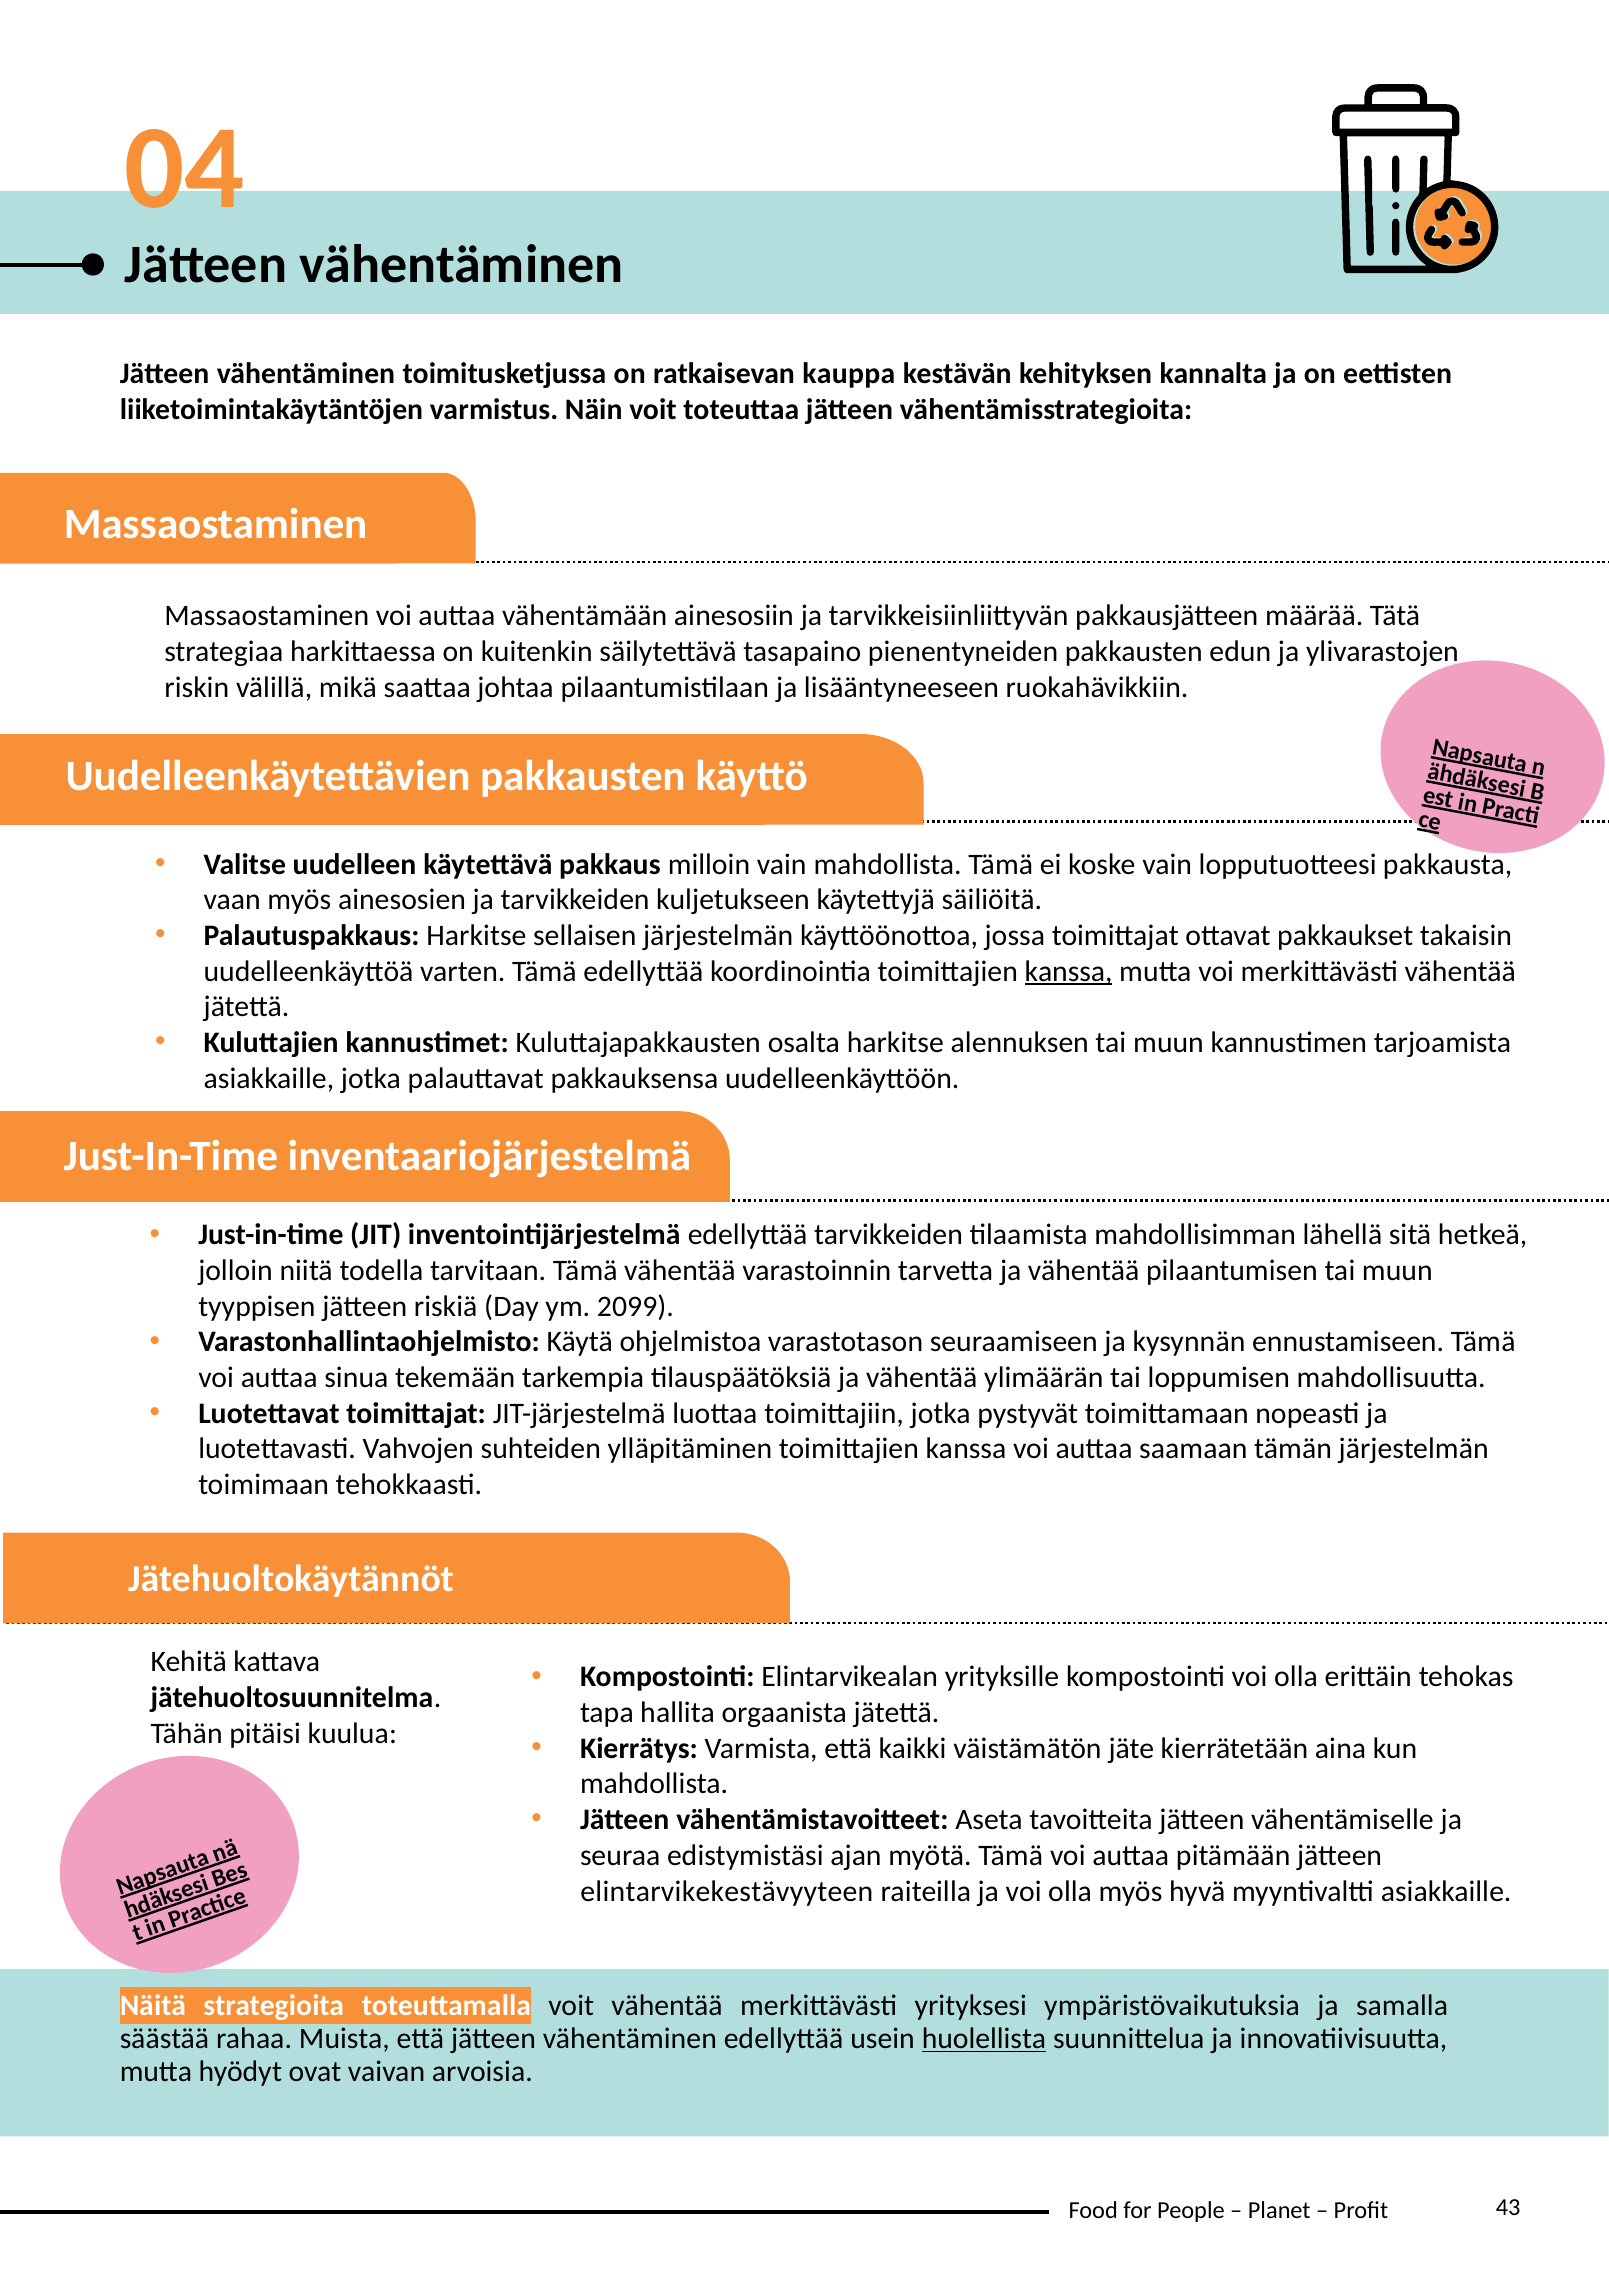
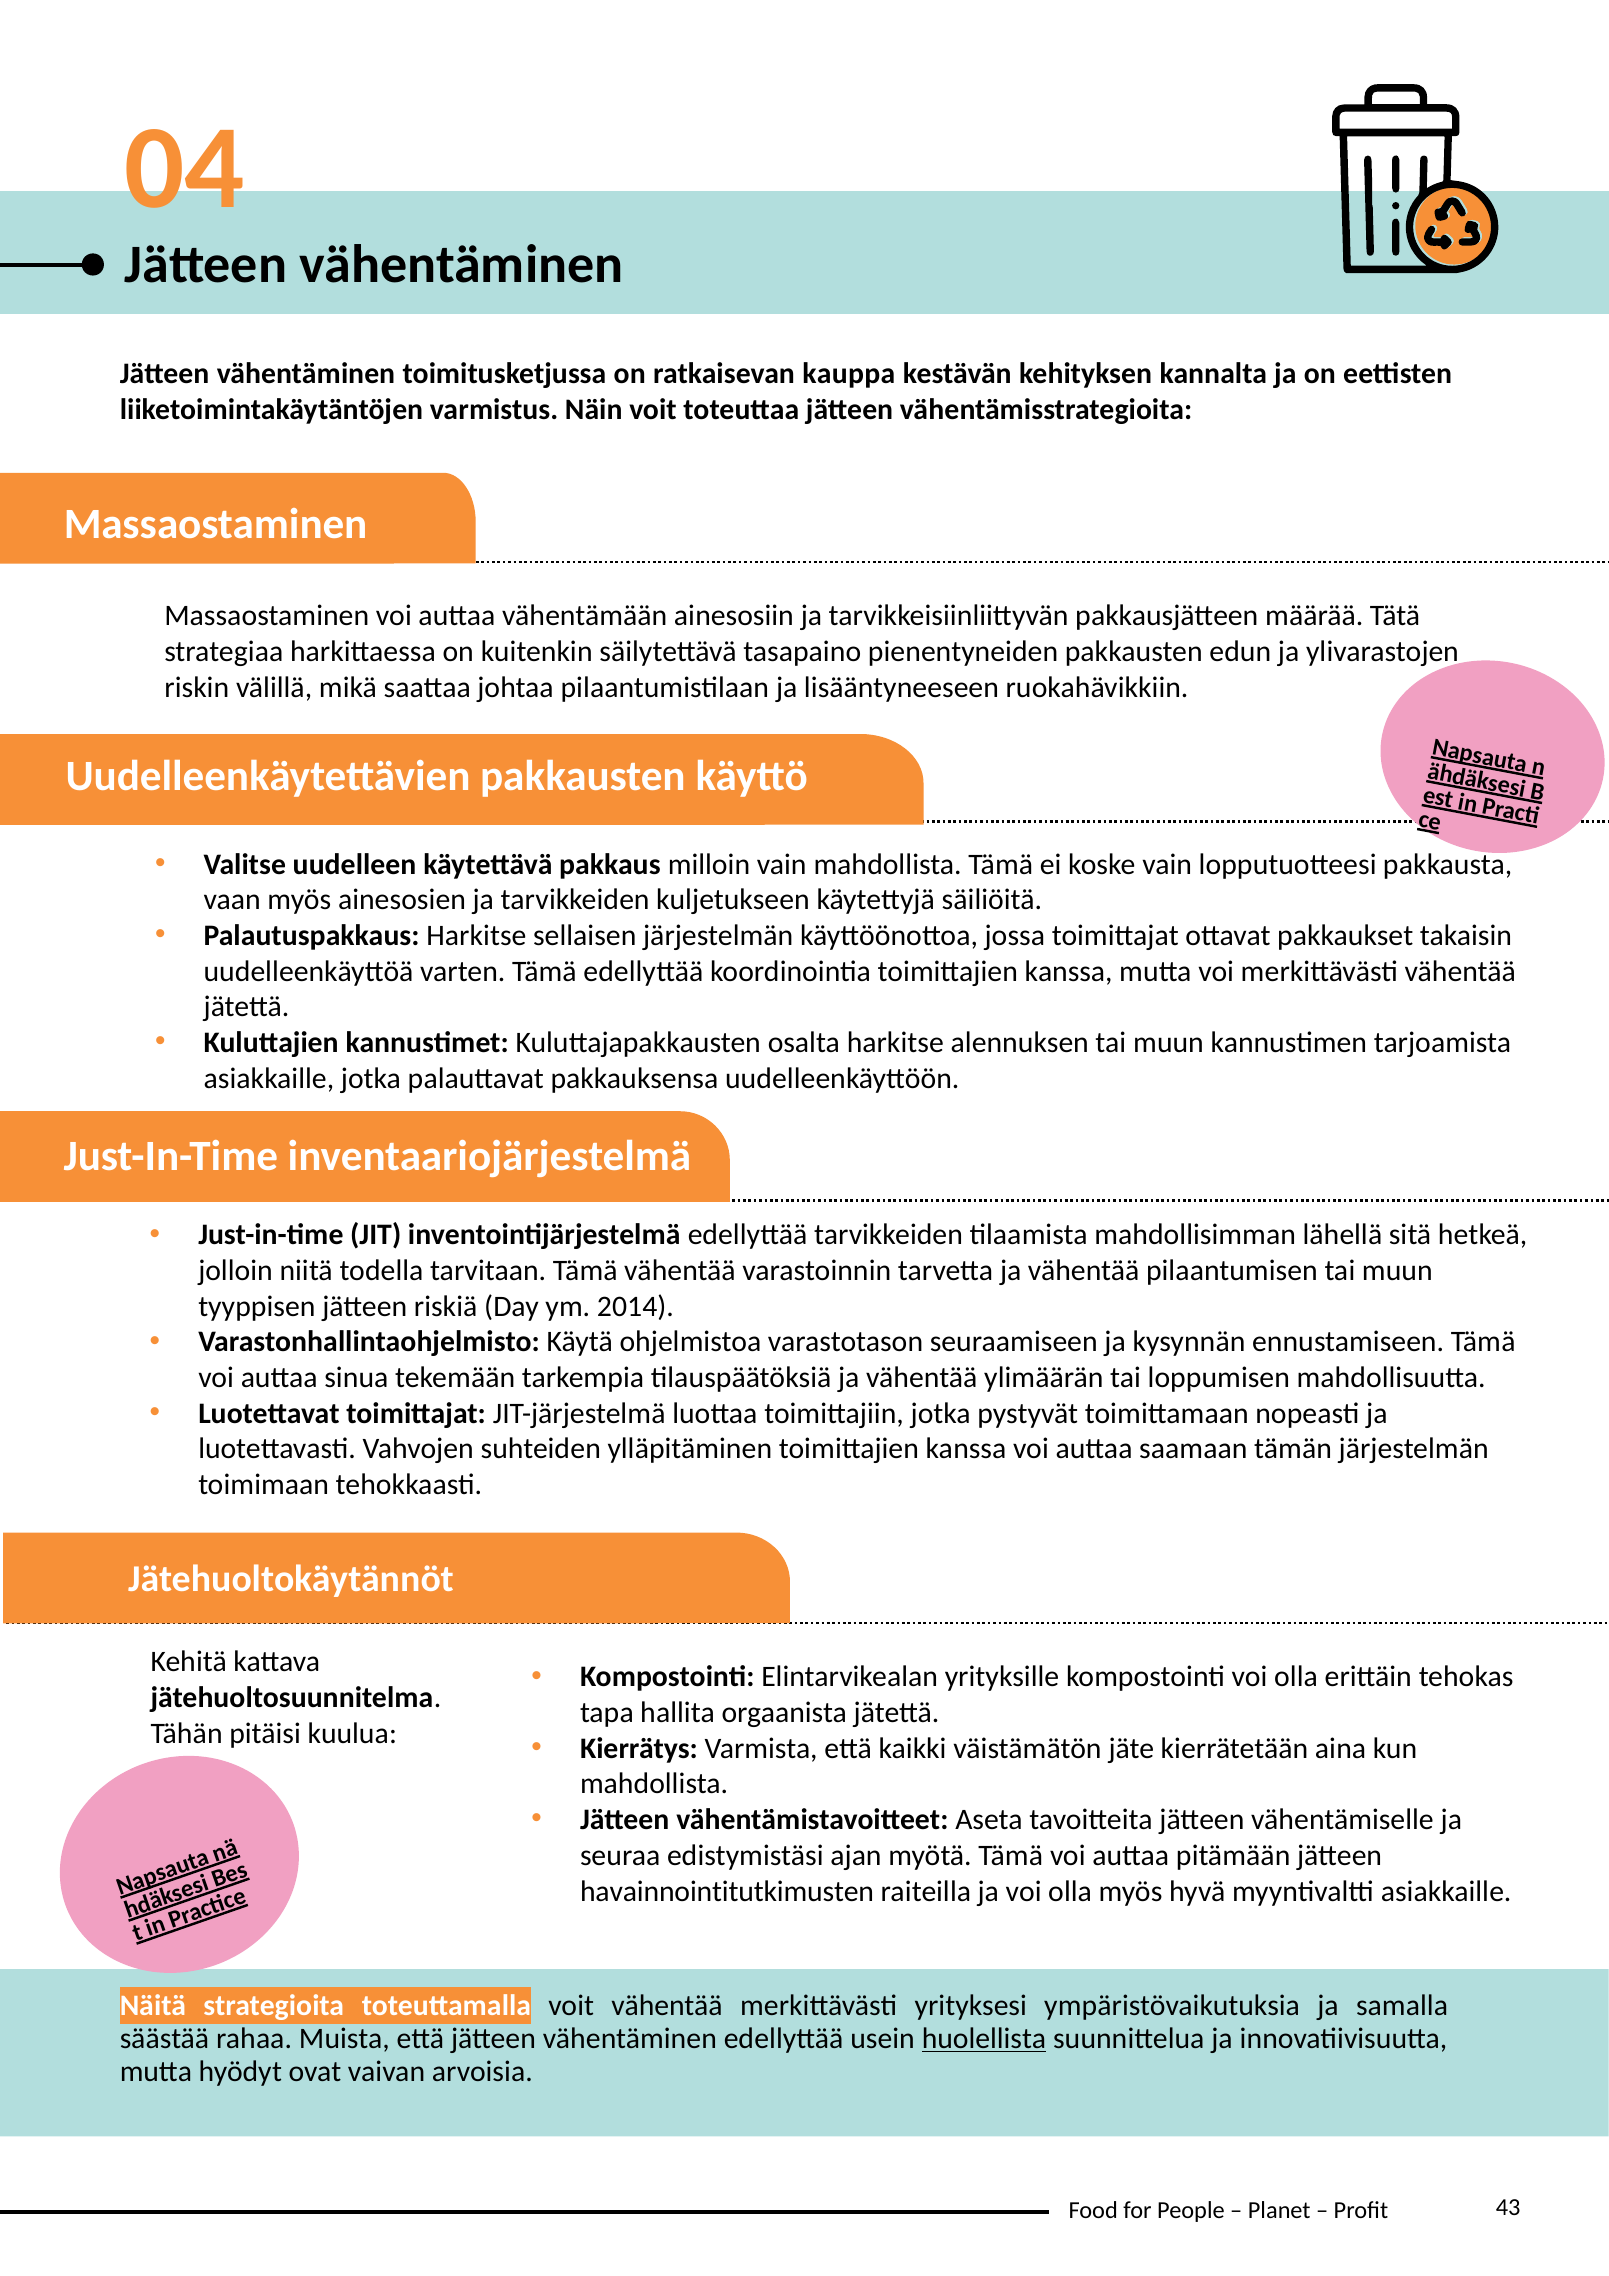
kanssa at (1069, 971) underline: present -> none
2099: 2099 -> 2014
elintarvikekestävyyteen: elintarvikekestävyyteen -> havainnointitutkimusten
